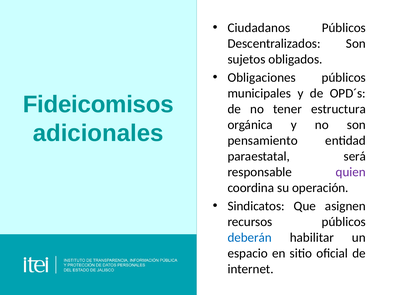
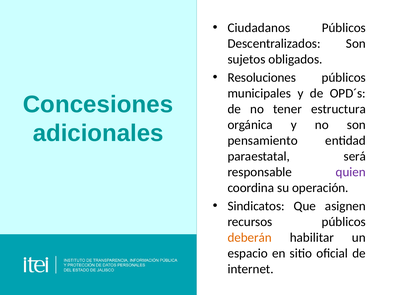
Obligaciones: Obligaciones -> Resoluciones
Fideicomisos: Fideicomisos -> Concesiones
deberán colour: blue -> orange
